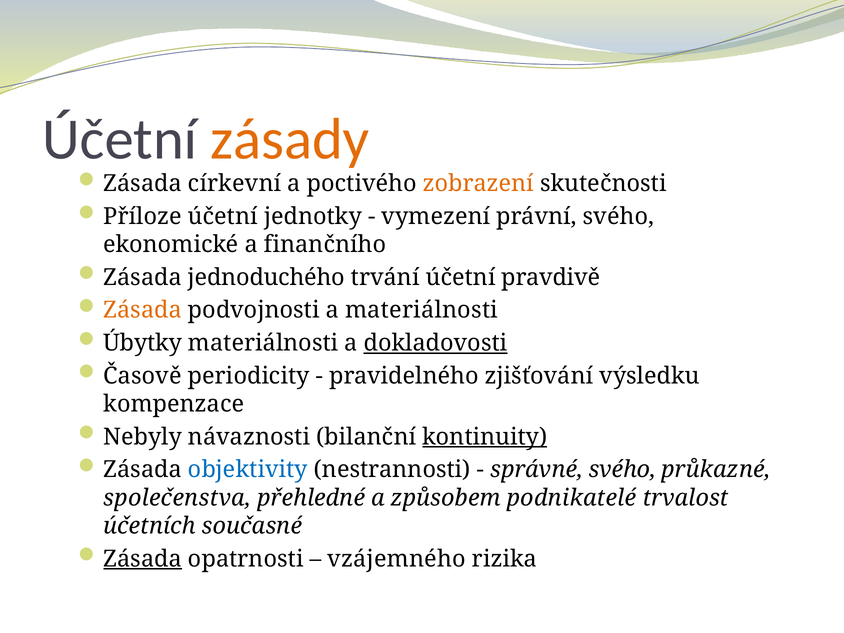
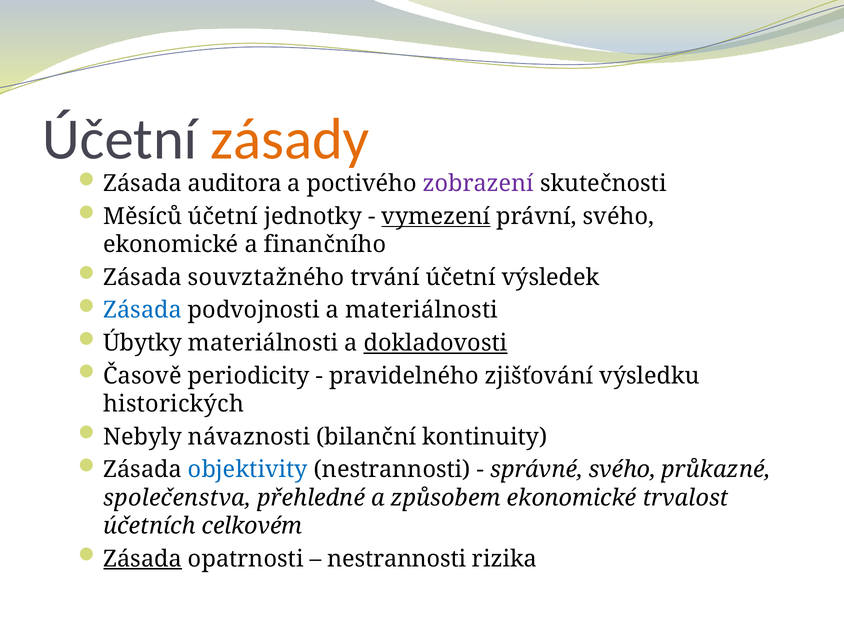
církevní: církevní -> auditora
zobrazení colour: orange -> purple
Příloze: Příloze -> Měsíců
vymezení underline: none -> present
jednoduchého: jednoduchého -> souvztažného
pravdivě: pravdivě -> výsledek
Zásada at (143, 310) colour: orange -> blue
kompenzace: kompenzace -> historických
kontinuity underline: present -> none
způsobem podnikatelé: podnikatelé -> ekonomické
současné: současné -> celkovém
vzájemného at (397, 559): vzájemného -> nestrannosti
